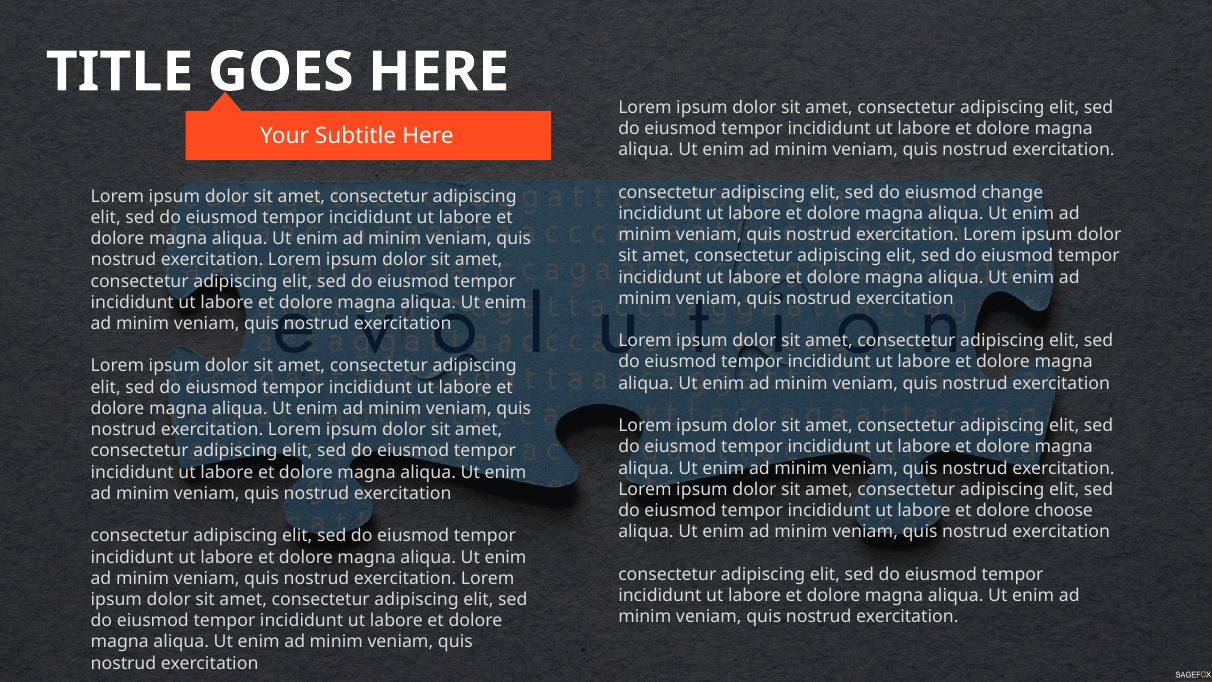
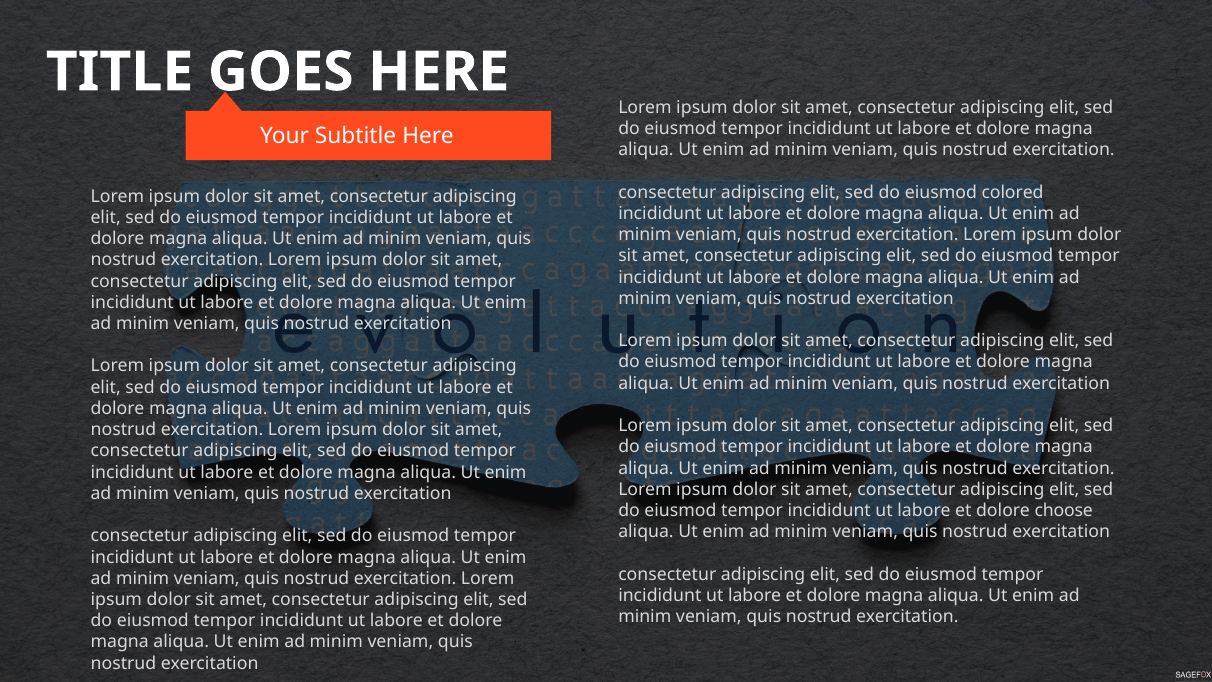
change: change -> colored
